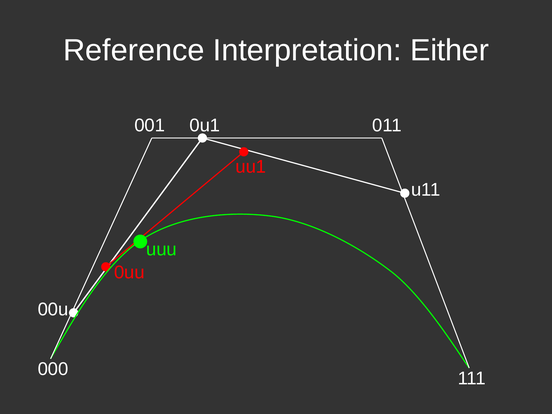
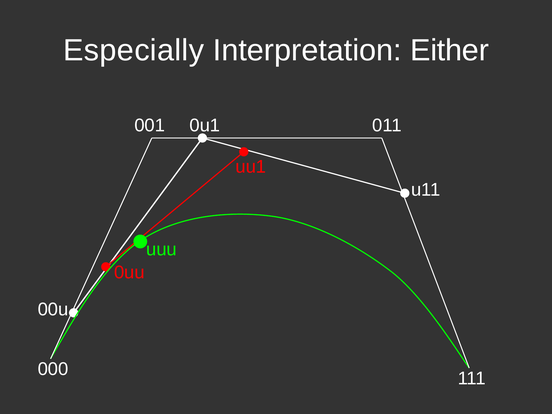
Reference: Reference -> Especially
